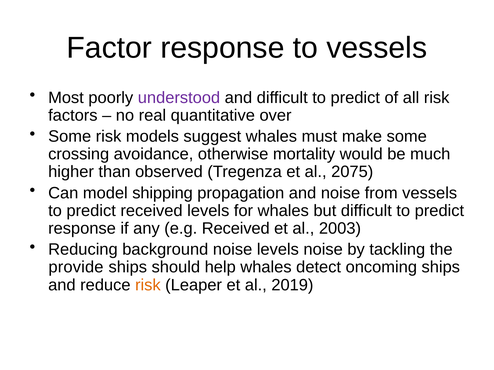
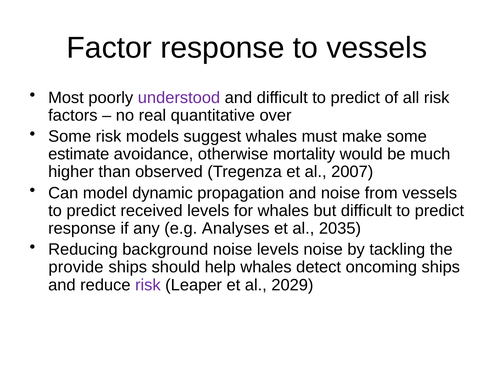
crossing: crossing -> estimate
2075: 2075 -> 2007
shipping: shipping -> dynamic
e.g Received: Received -> Analyses
2003: 2003 -> 2035
risk at (148, 285) colour: orange -> purple
2019: 2019 -> 2029
